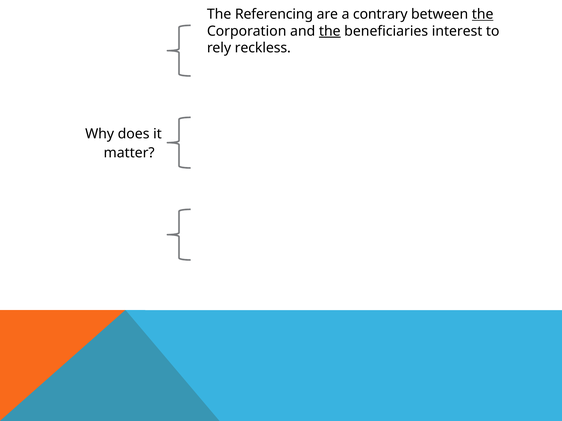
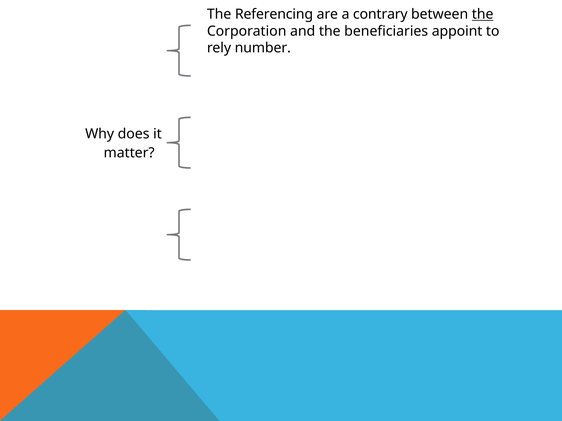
the at (330, 31) underline: present -> none
interest: interest -> appoint
reckless: reckless -> number
